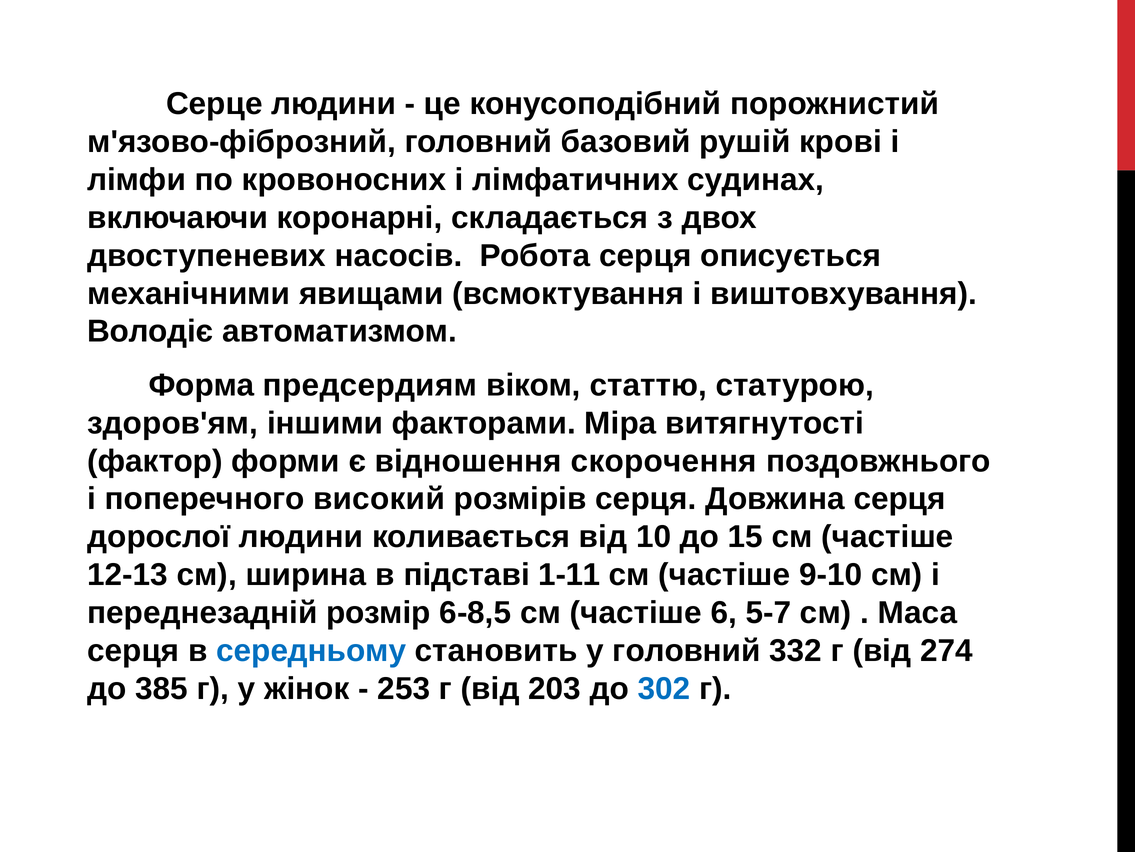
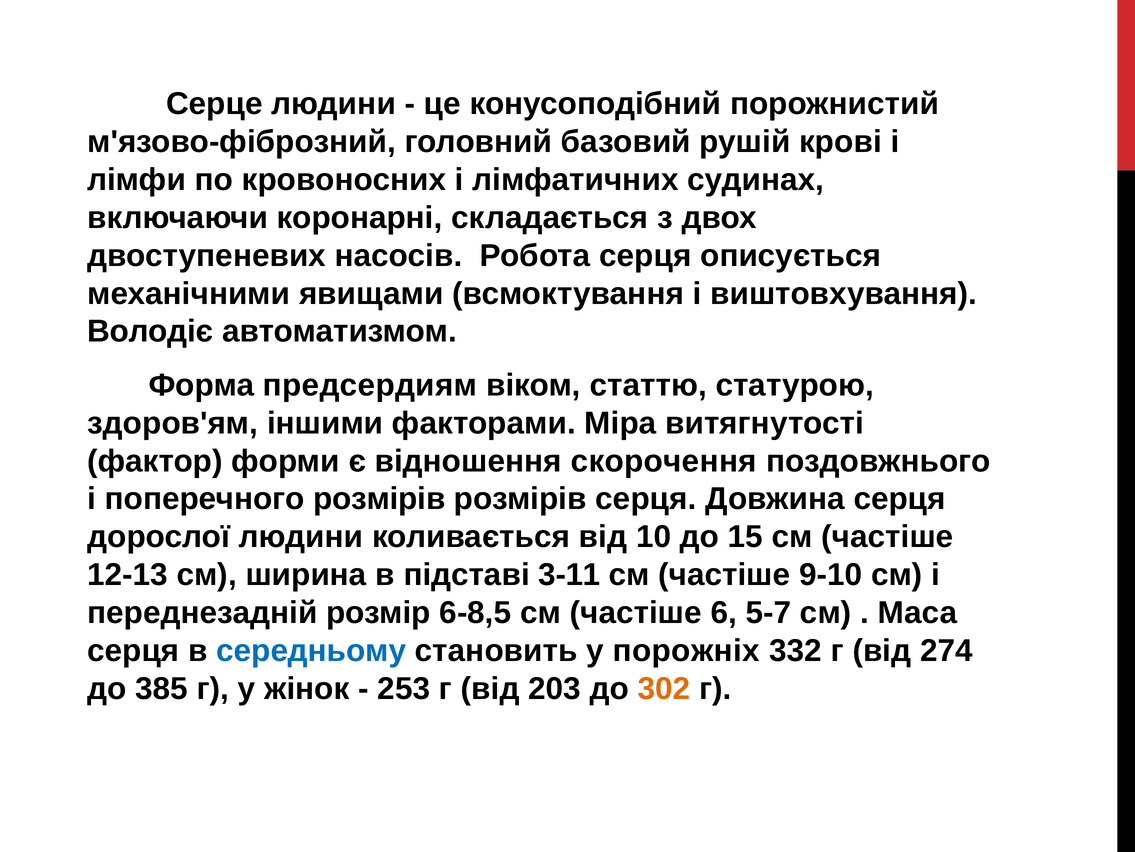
поперечного високий: високий -> розмірів
1-11: 1-11 -> 3-11
у головний: головний -> порожніх
302 colour: blue -> orange
